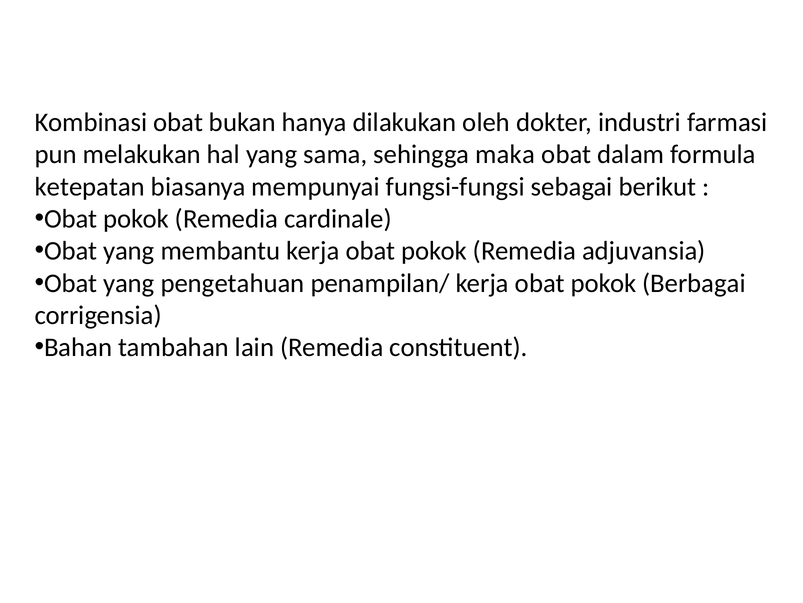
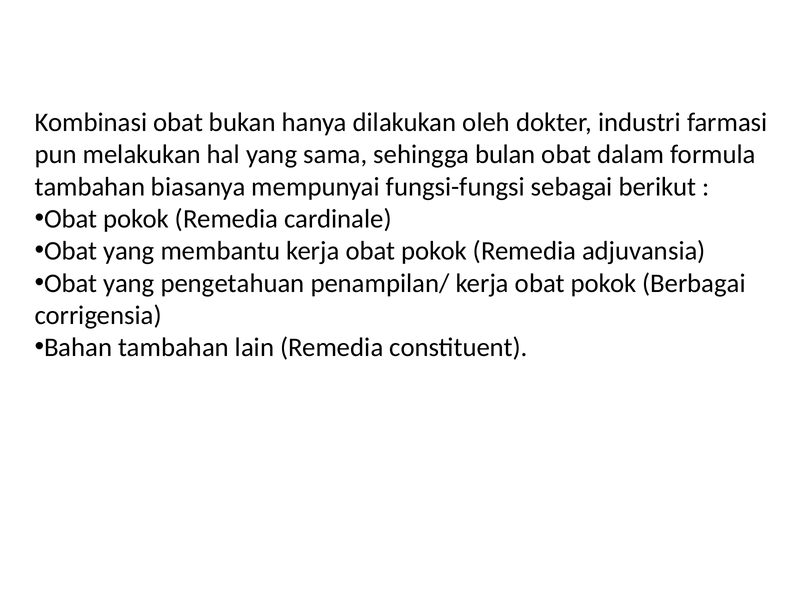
maka: maka -> bulan
ketepatan at (90, 186): ketepatan -> tambahan
